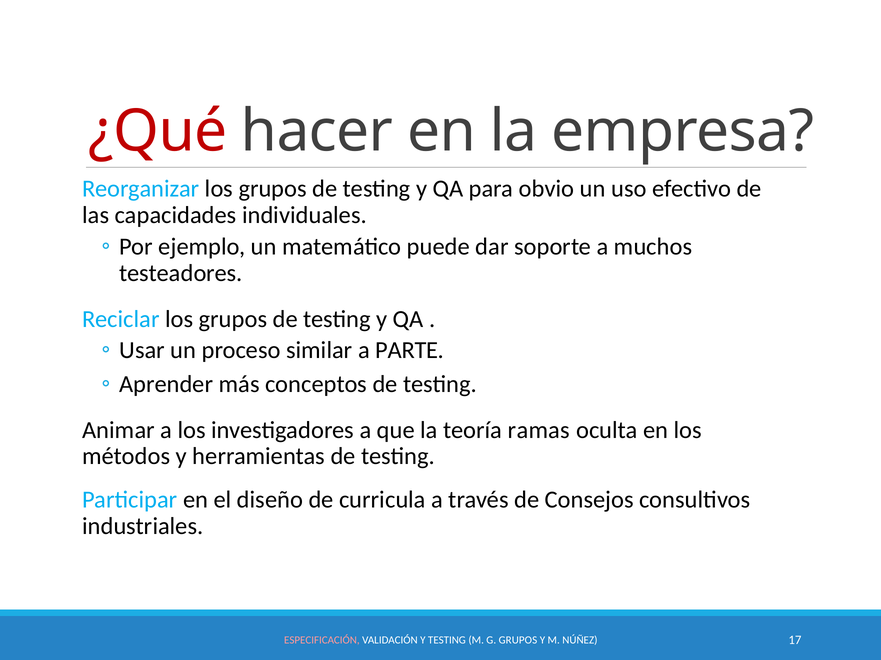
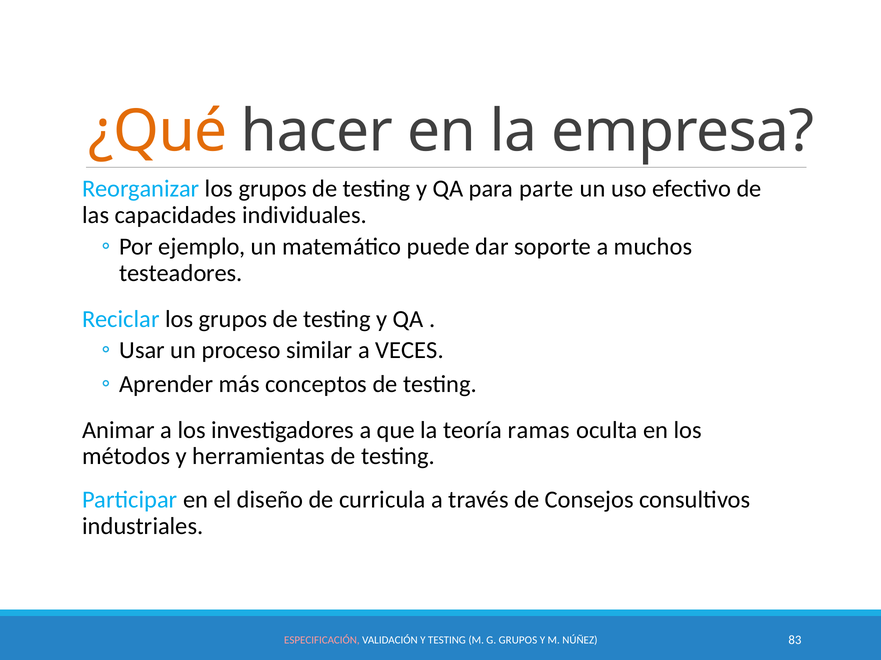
¿Qué colour: red -> orange
obvio: obvio -> parte
PARTE: PARTE -> VECES
17: 17 -> 83
